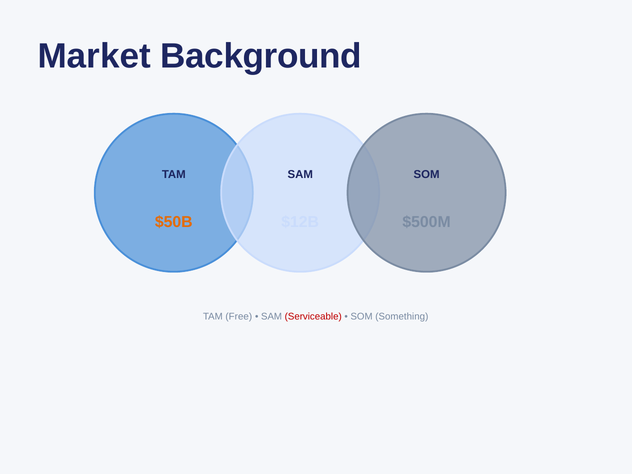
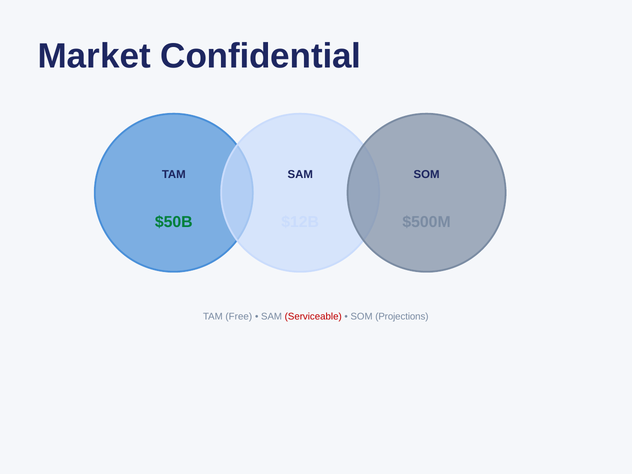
Background: Background -> Confidential
$50B colour: orange -> green
Something: Something -> Projections
